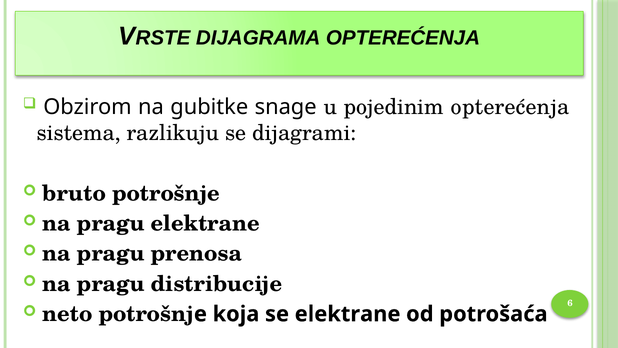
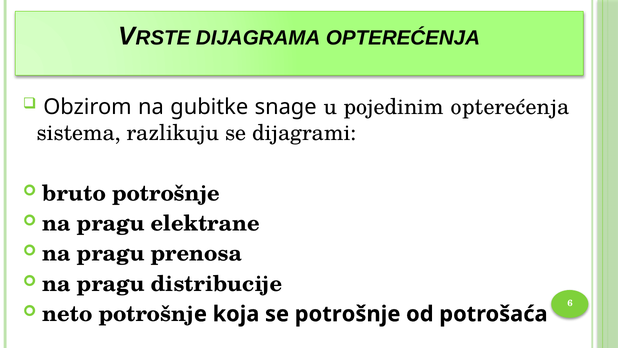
elektrane at (348, 314): elektrane -> potrošnje
